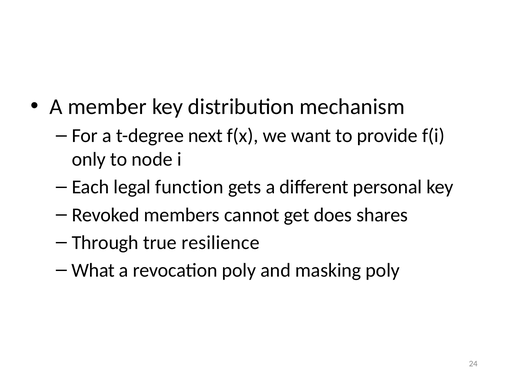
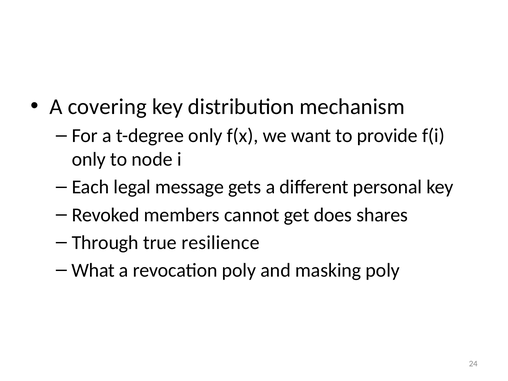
member: member -> covering
t-degree next: next -> only
function: function -> message
